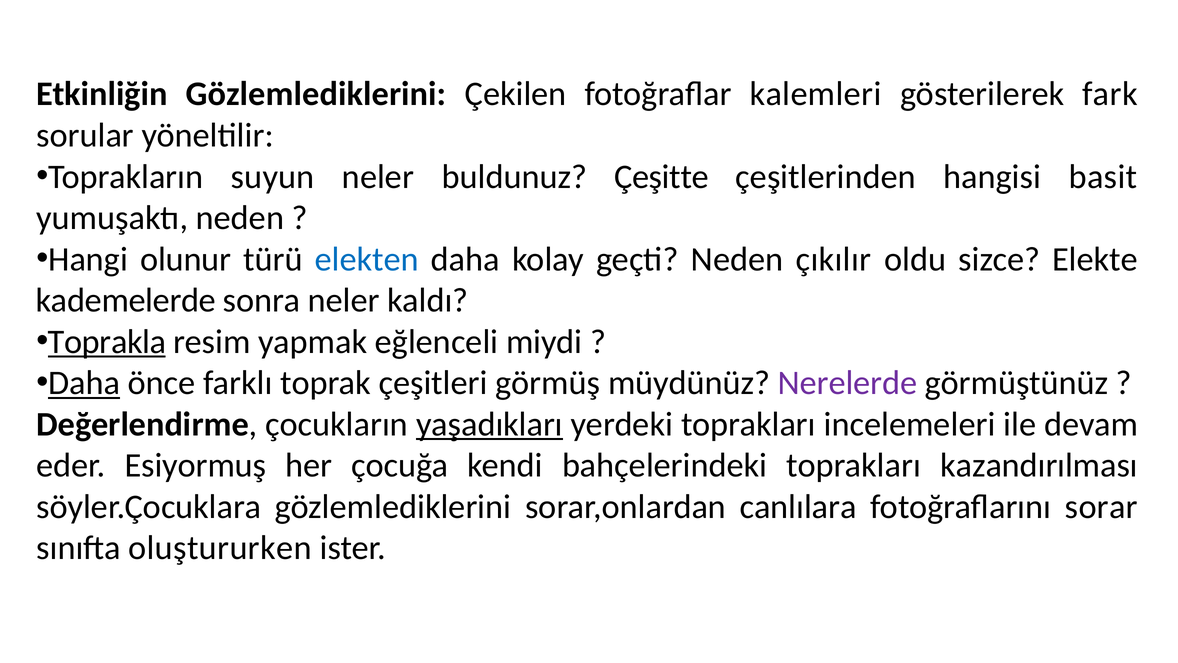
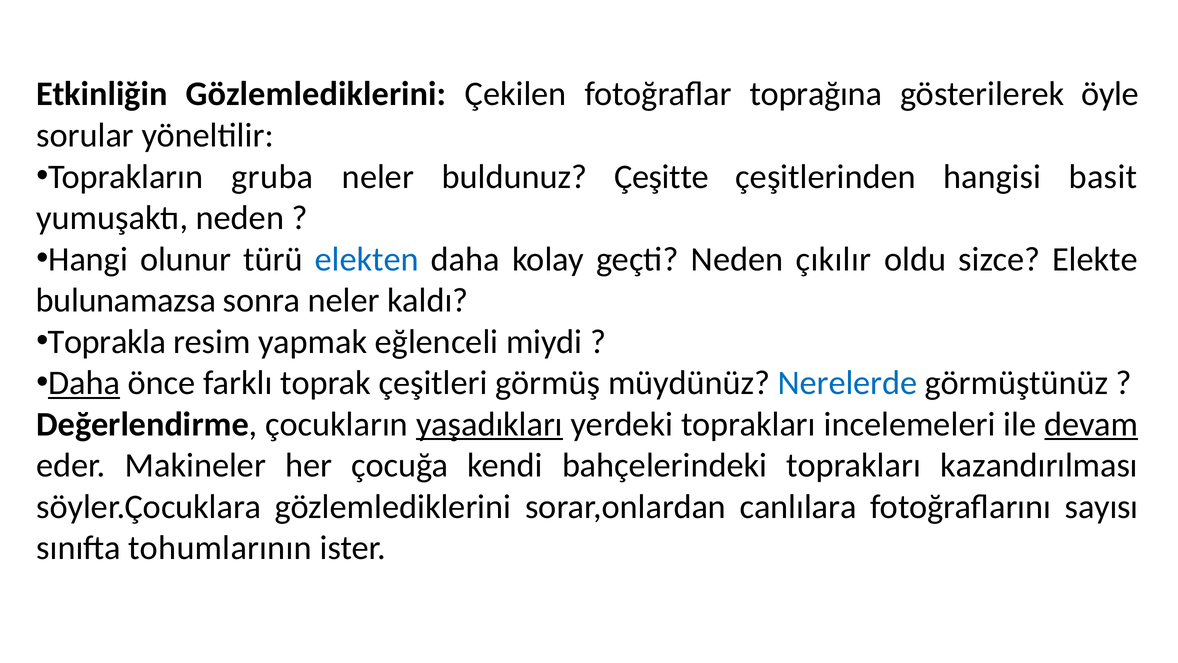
kalemleri: kalemleri -> toprağına
fark: fark -> öyle
suyun: suyun -> gruba
kademelerde: kademelerde -> bulunamazsa
Toprakla underline: present -> none
Nerelerde colour: purple -> blue
devam underline: none -> present
Esiyormuş: Esiyormuş -> Makineler
sorar: sorar -> sayısı
oluştururken: oluştururken -> tohumlarının
